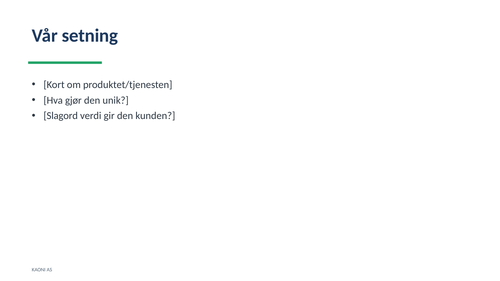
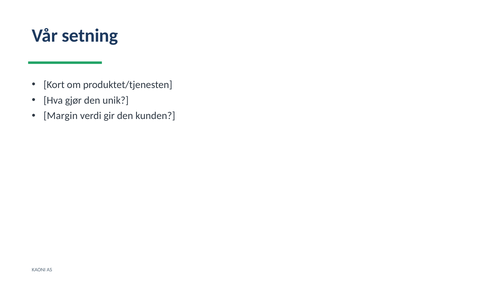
Slagord: Slagord -> Margin
